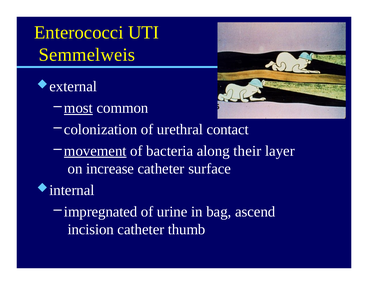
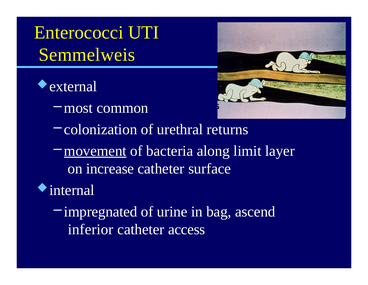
most underline: present -> none
contact: contact -> returns
their: their -> limit
incision: incision -> inferior
thumb: thumb -> access
